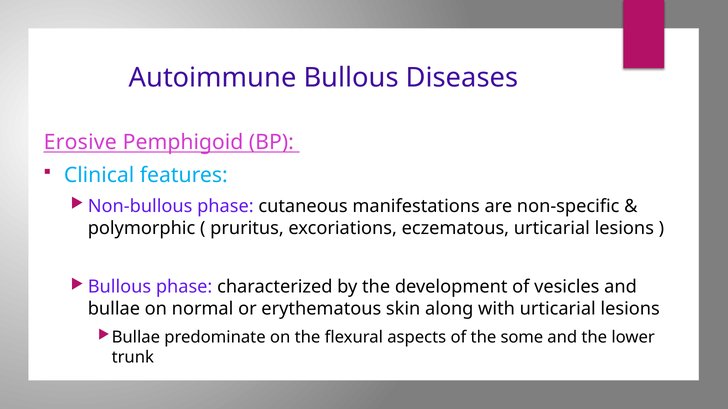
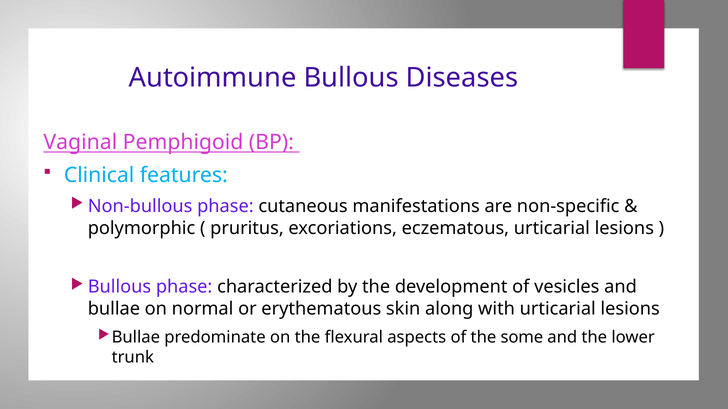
Erosive: Erosive -> Vaginal
